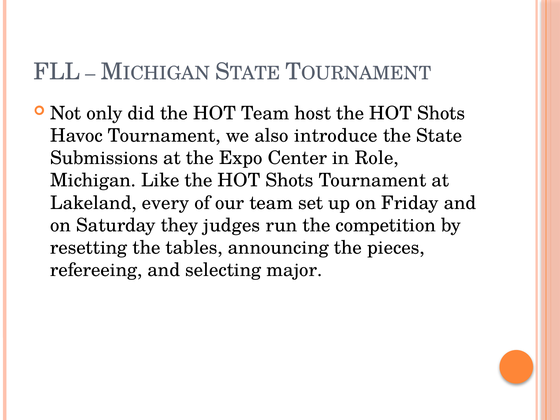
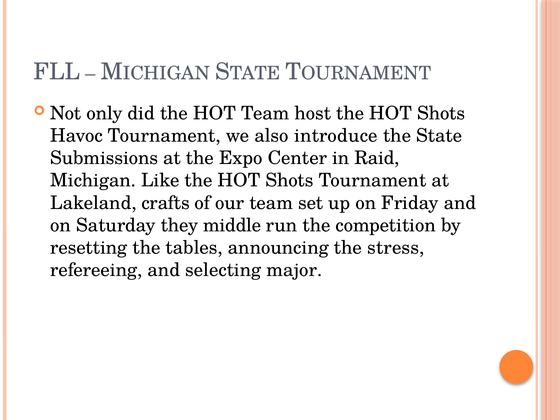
Role: Role -> Raid
every: every -> crafts
judges: judges -> middle
pieces: pieces -> stress
